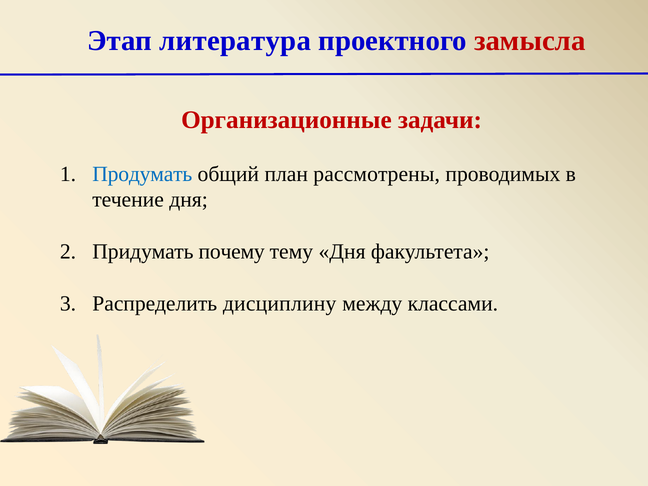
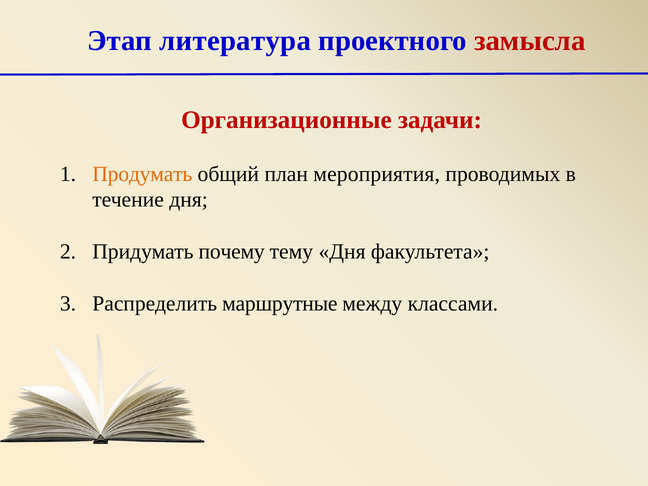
Продумать colour: blue -> orange
рассмотрены: рассмотрены -> мероприятия
дисциплину: дисциплину -> маршрутные
